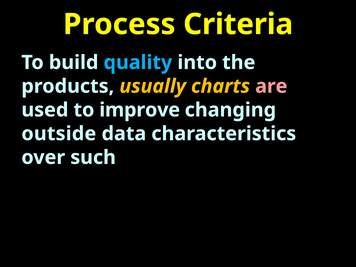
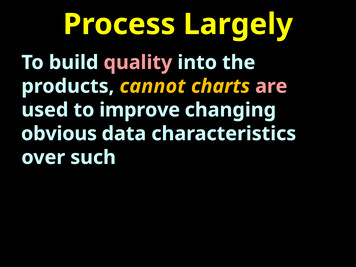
Criteria: Criteria -> Largely
quality colour: light blue -> pink
usually: usually -> cannot
outside: outside -> obvious
